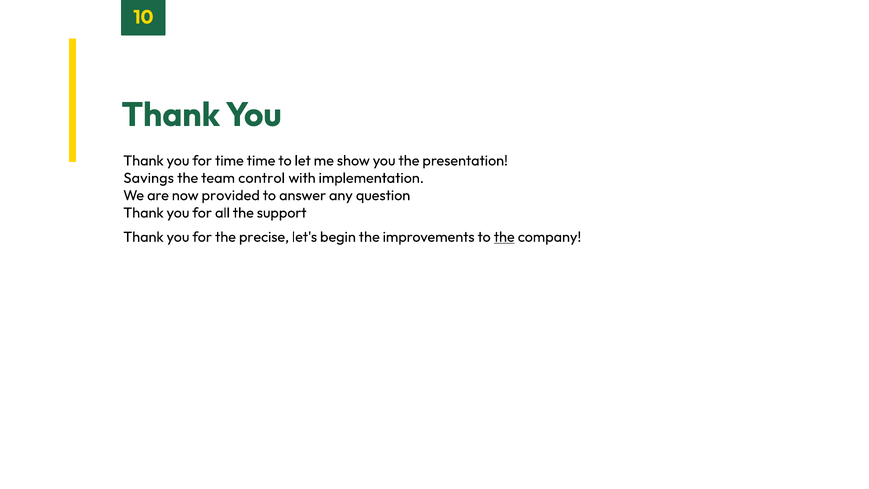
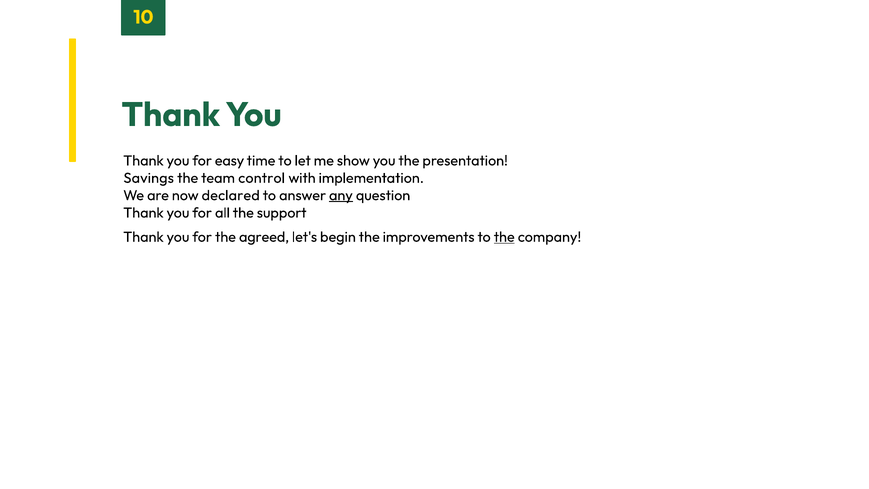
for time: time -> easy
provided: provided -> declared
any underline: none -> present
precise: precise -> agreed
